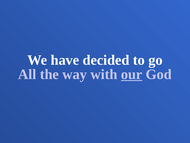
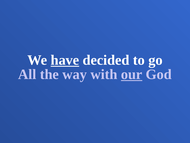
have underline: none -> present
